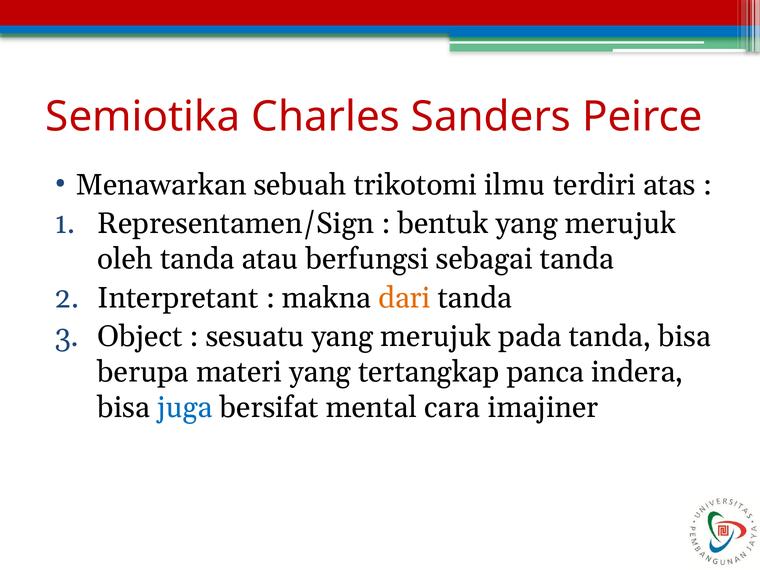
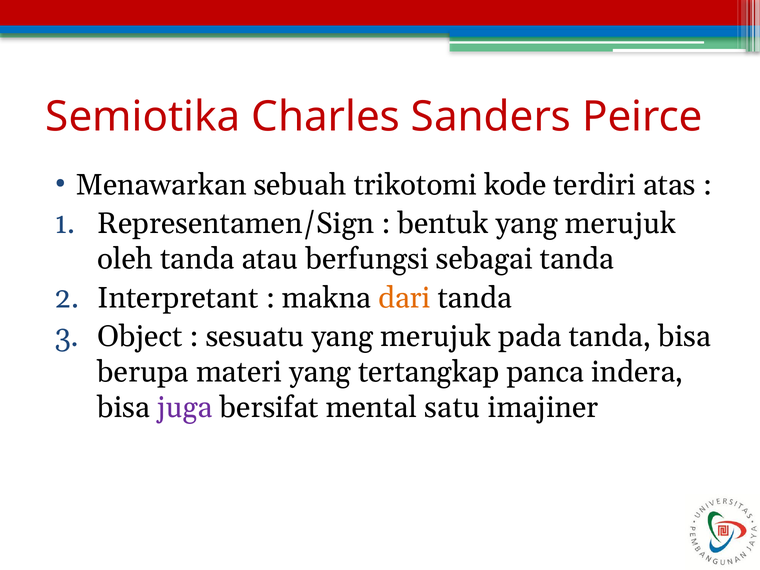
ilmu: ilmu -> kode
juga colour: blue -> purple
cara: cara -> satu
